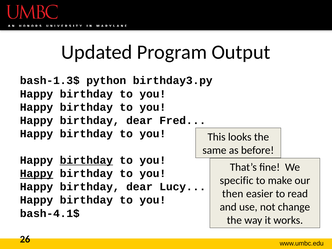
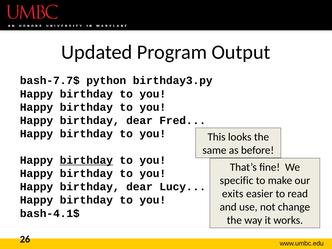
bash-1.3$: bash-1.3$ -> bash-7.7$
Happy at (37, 174) underline: present -> none
then: then -> exits
